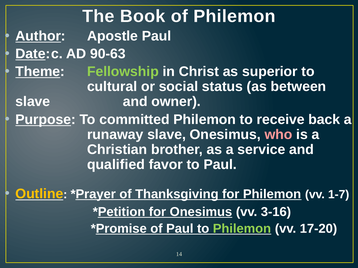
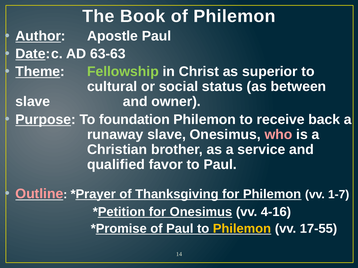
90-63: 90-63 -> 63-63
committed: committed -> foundation
Outline colour: yellow -> pink
3-16: 3-16 -> 4-16
Philemon at (242, 229) colour: light green -> yellow
17-20: 17-20 -> 17-55
